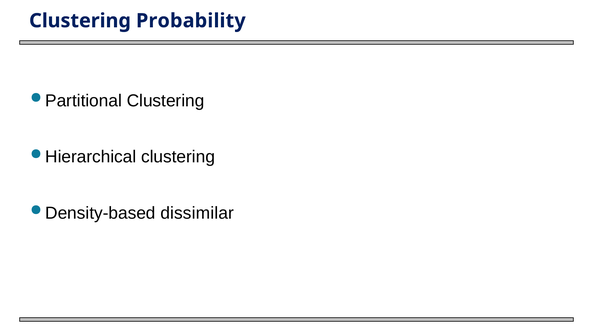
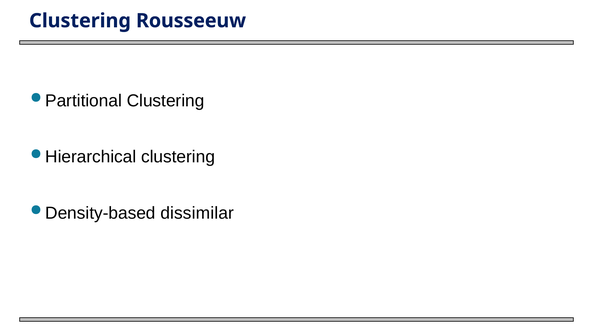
Probability: Probability -> Rousseeuw
